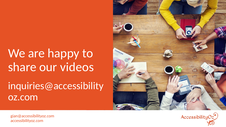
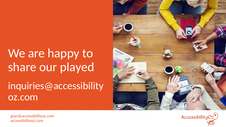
videos: videos -> played
